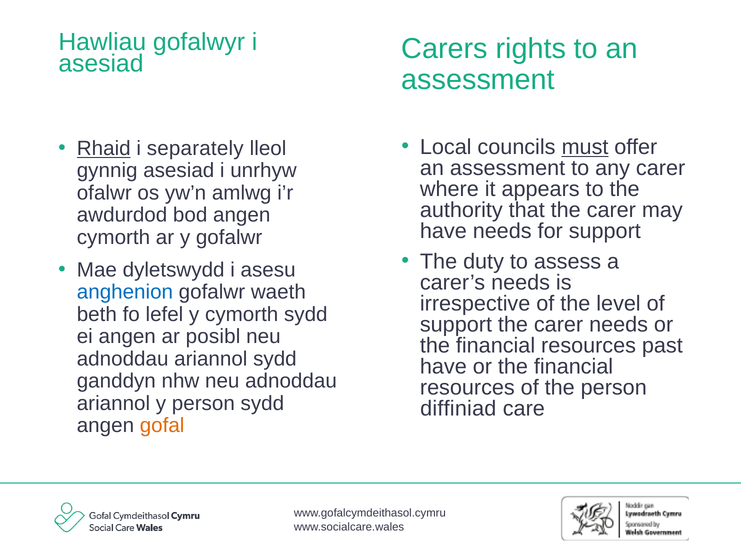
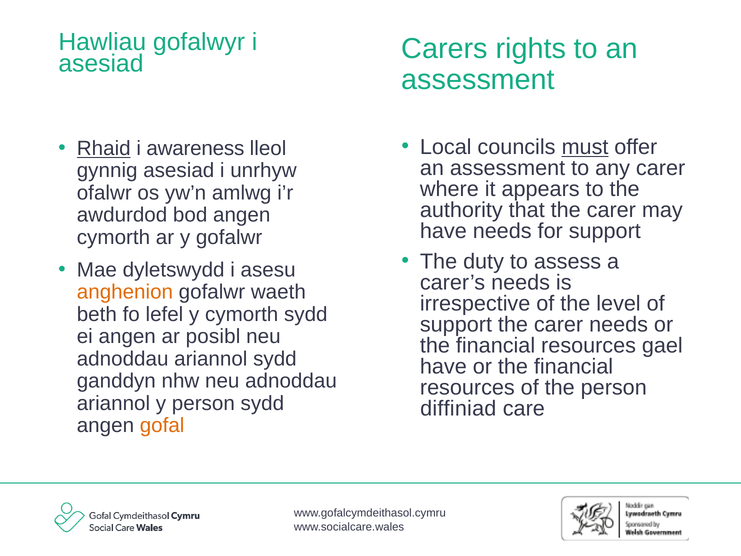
separately: separately -> awareness
anghenion colour: blue -> orange
past: past -> gael
